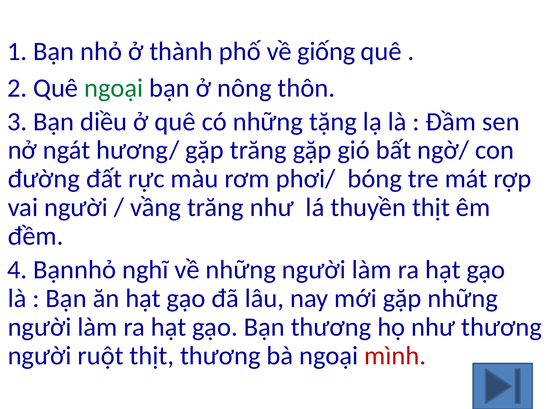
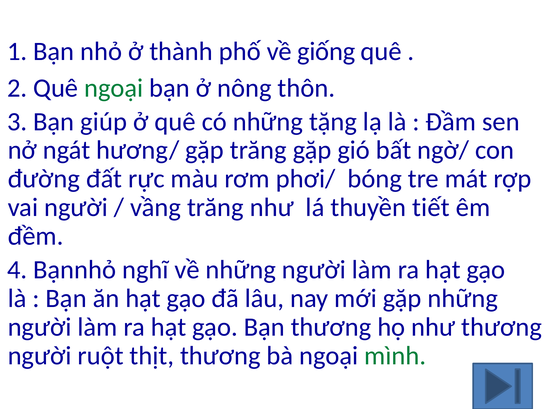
diều: diều -> giúp
thuyền thịt: thịt -> tiết
mình colour: red -> green
